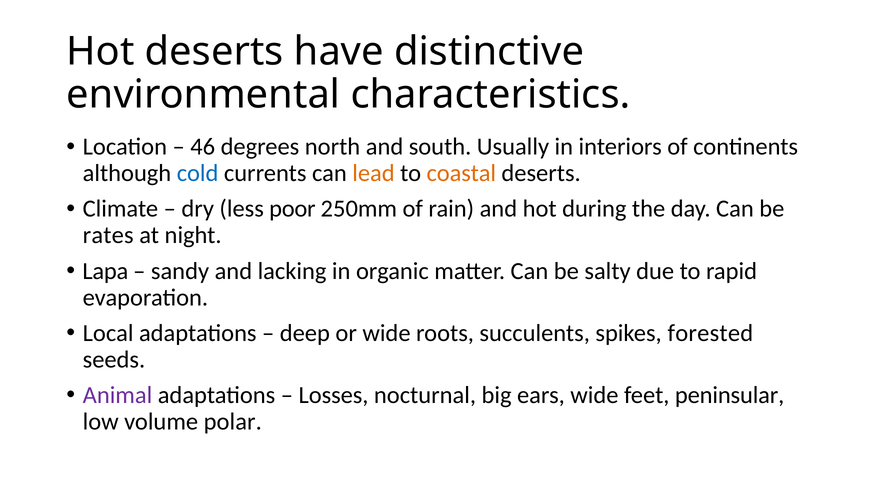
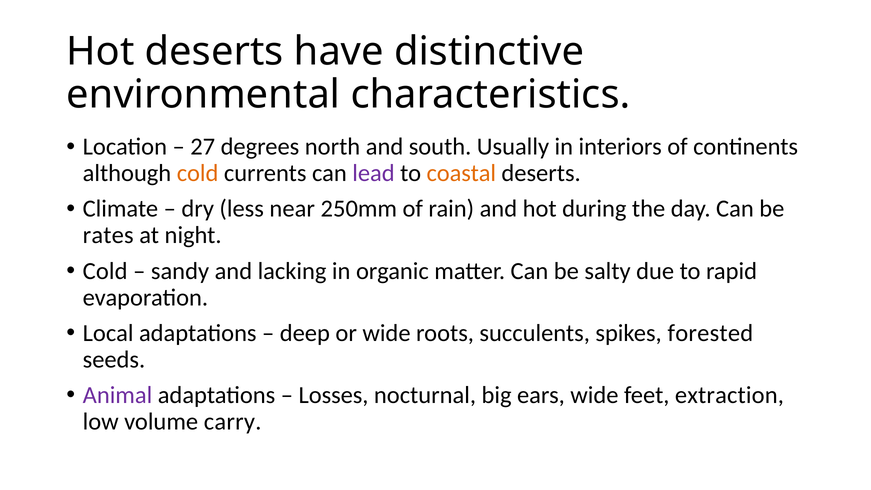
46: 46 -> 27
cold at (198, 173) colour: blue -> orange
lead colour: orange -> purple
poor: poor -> near
Lapa at (105, 271): Lapa -> Cold
peninsular: peninsular -> extraction
polar: polar -> carry
